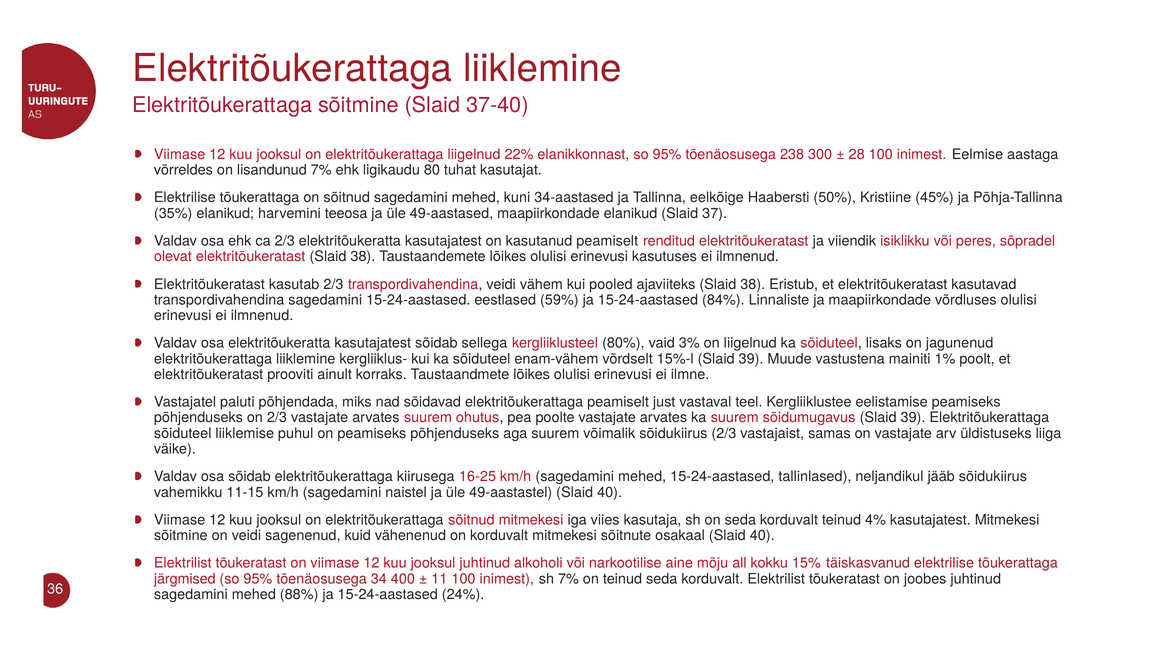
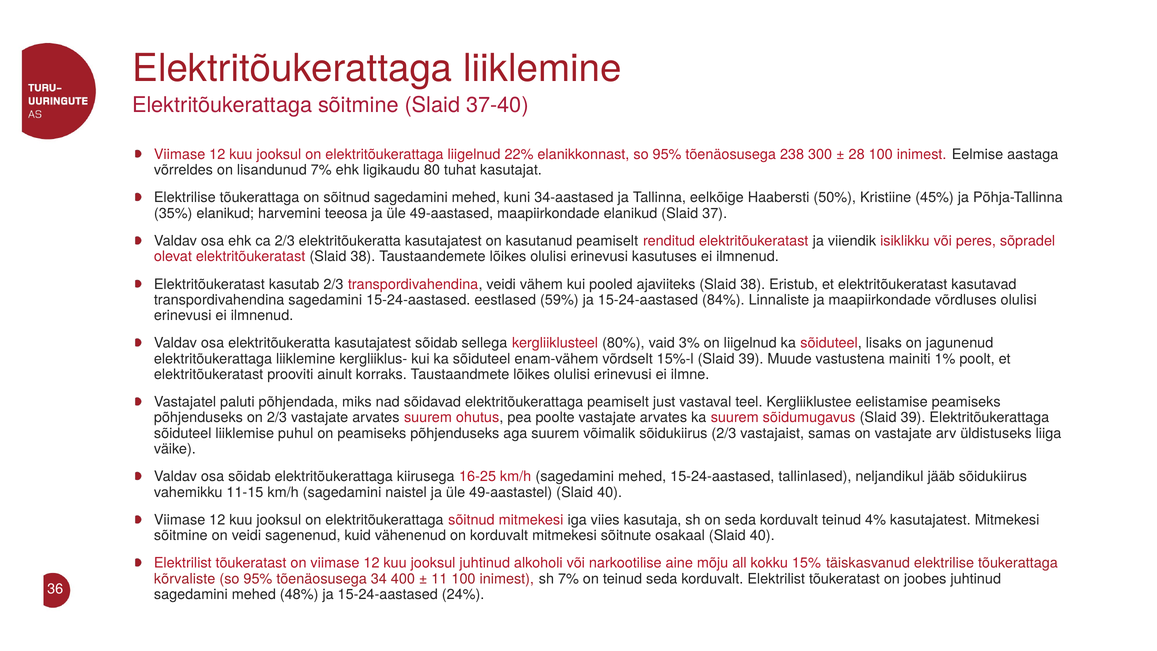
järgmised: järgmised -> kõrvaliste
88%: 88% -> 48%
